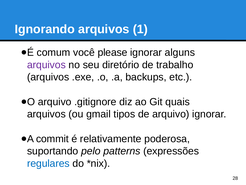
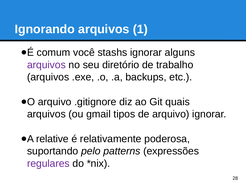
please: please -> stashs
commit: commit -> relative
regulares colour: blue -> purple
